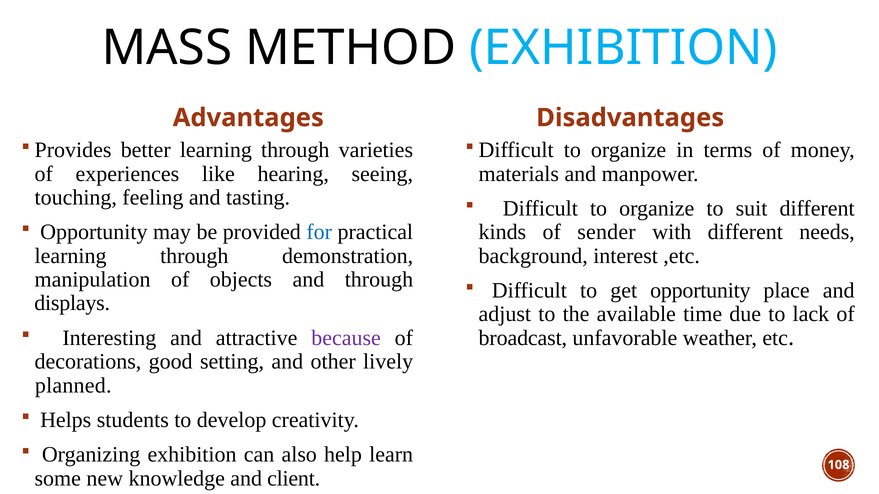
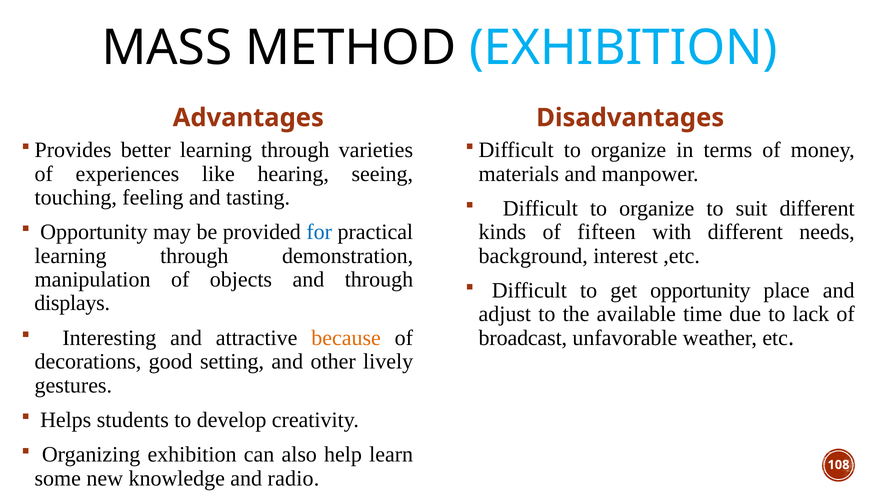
sender: sender -> fifteen
because colour: purple -> orange
planned: planned -> gestures
client: client -> radio
